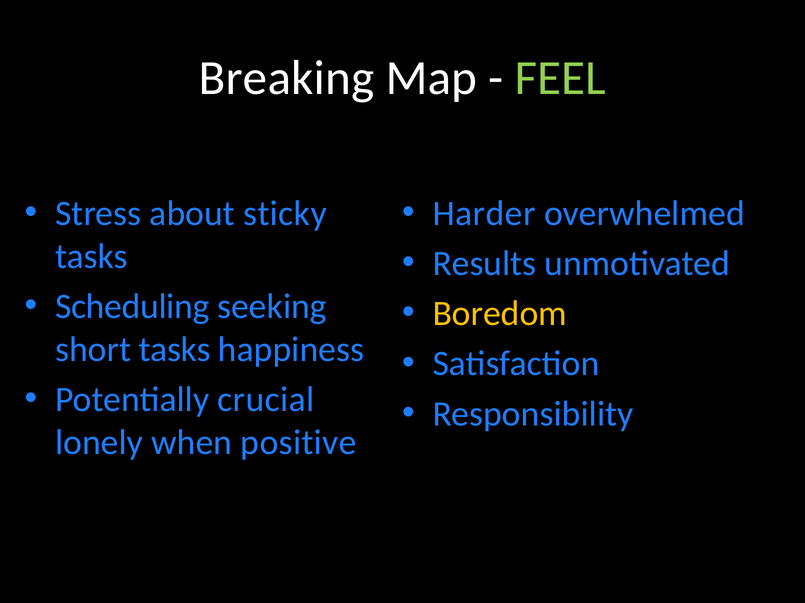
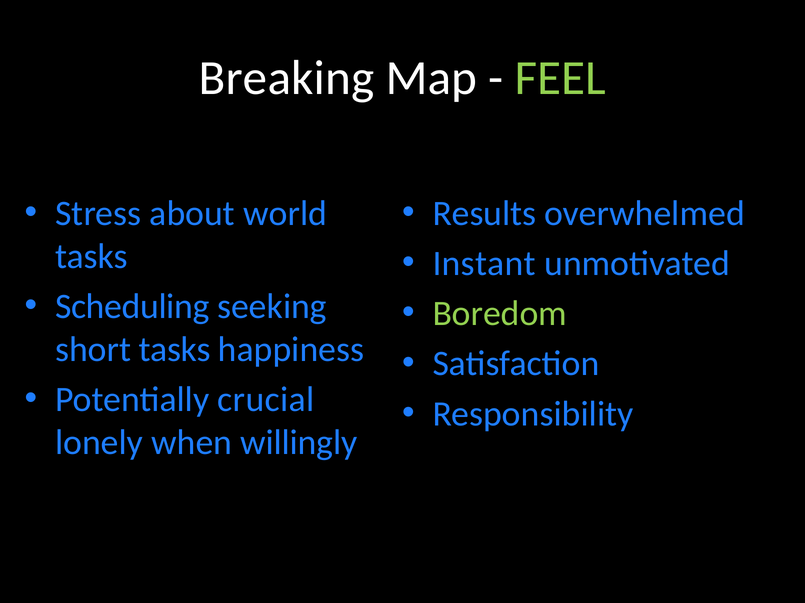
sticky: sticky -> world
Harder: Harder -> Results
Results: Results -> Instant
Boredom colour: yellow -> light green
positive: positive -> willingly
